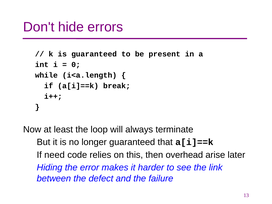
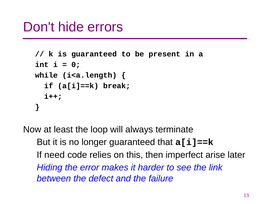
overhead: overhead -> imperfect
